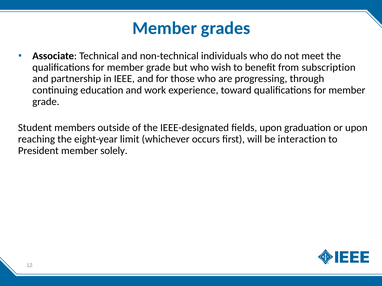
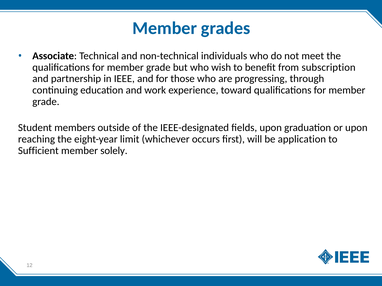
interaction: interaction -> application
President: President -> Sufficient
